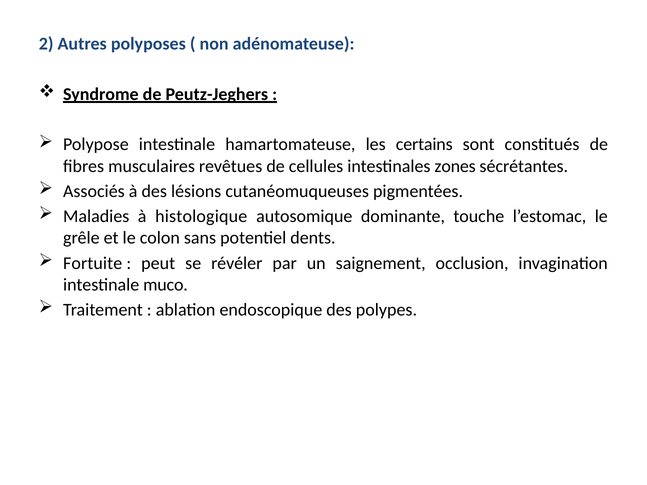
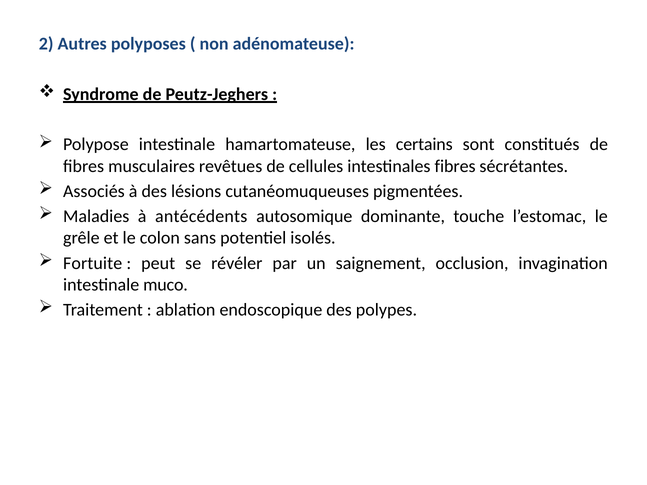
intestinales zones: zones -> fibres
histologique: histologique -> antécédents
dents: dents -> isolés
